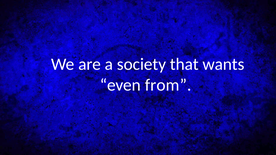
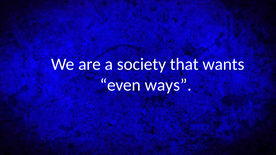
from: from -> ways
